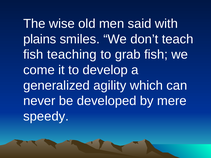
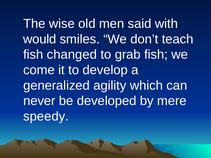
plains: plains -> would
teaching: teaching -> changed
